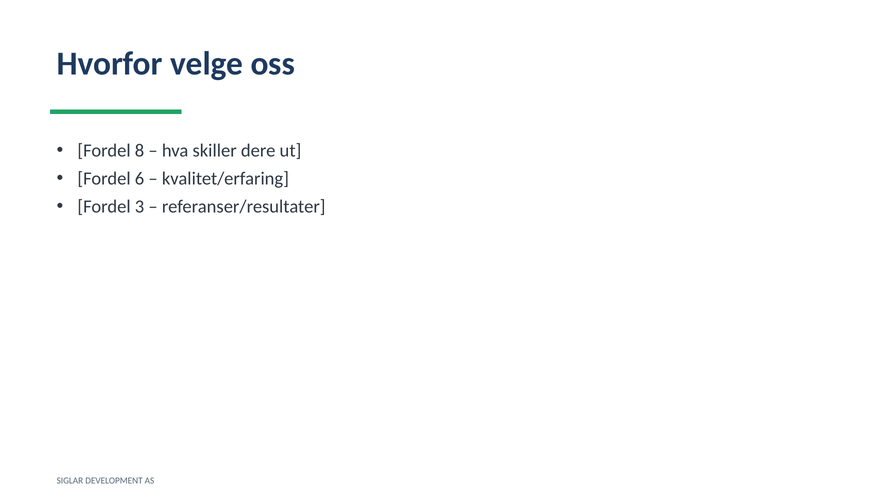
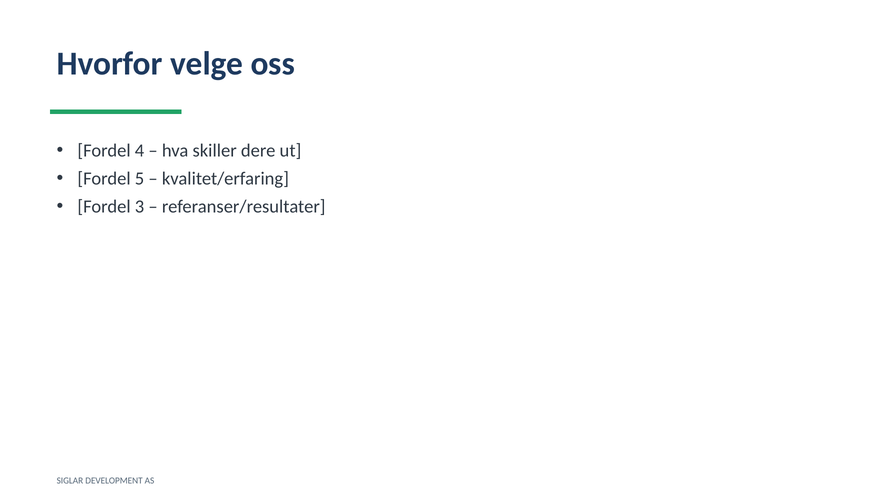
8: 8 -> 4
6: 6 -> 5
